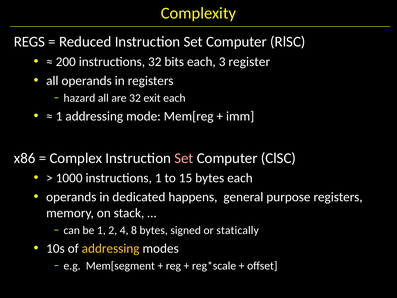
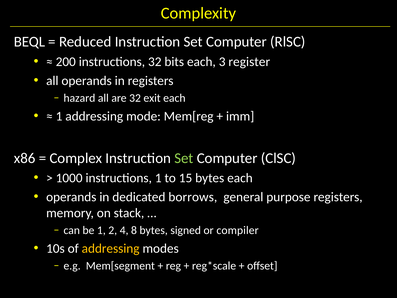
REGS: REGS -> BEQL
Set at (184, 158) colour: pink -> light green
happens: happens -> borrows
statically: statically -> compiler
